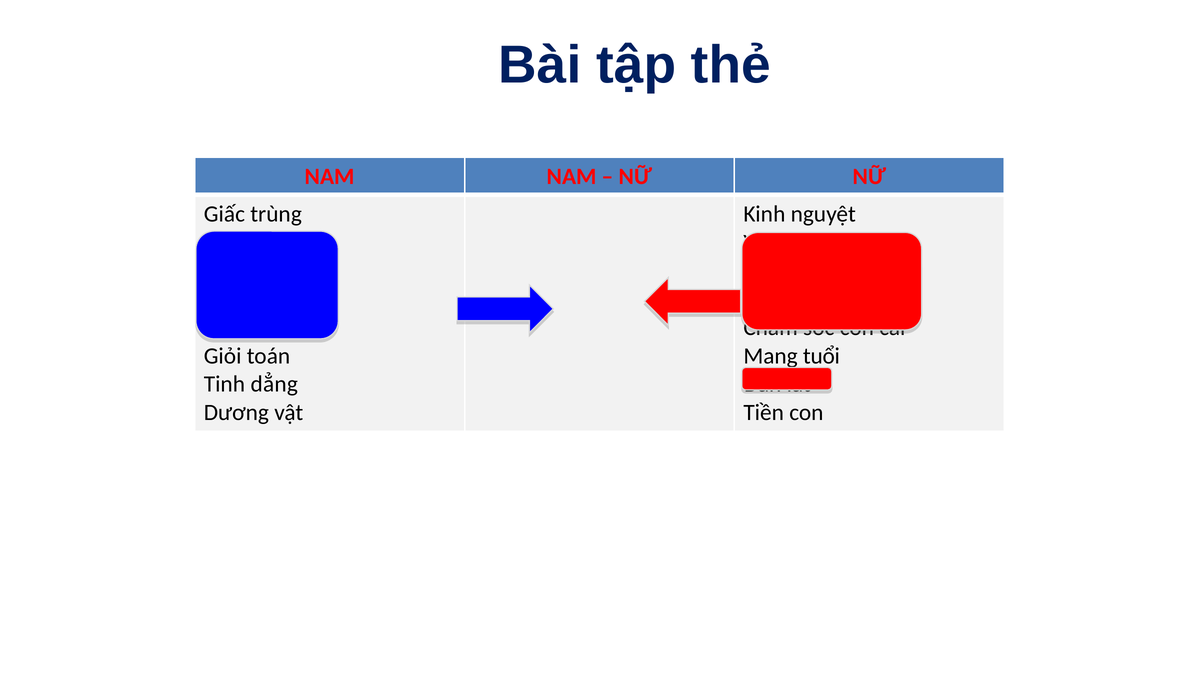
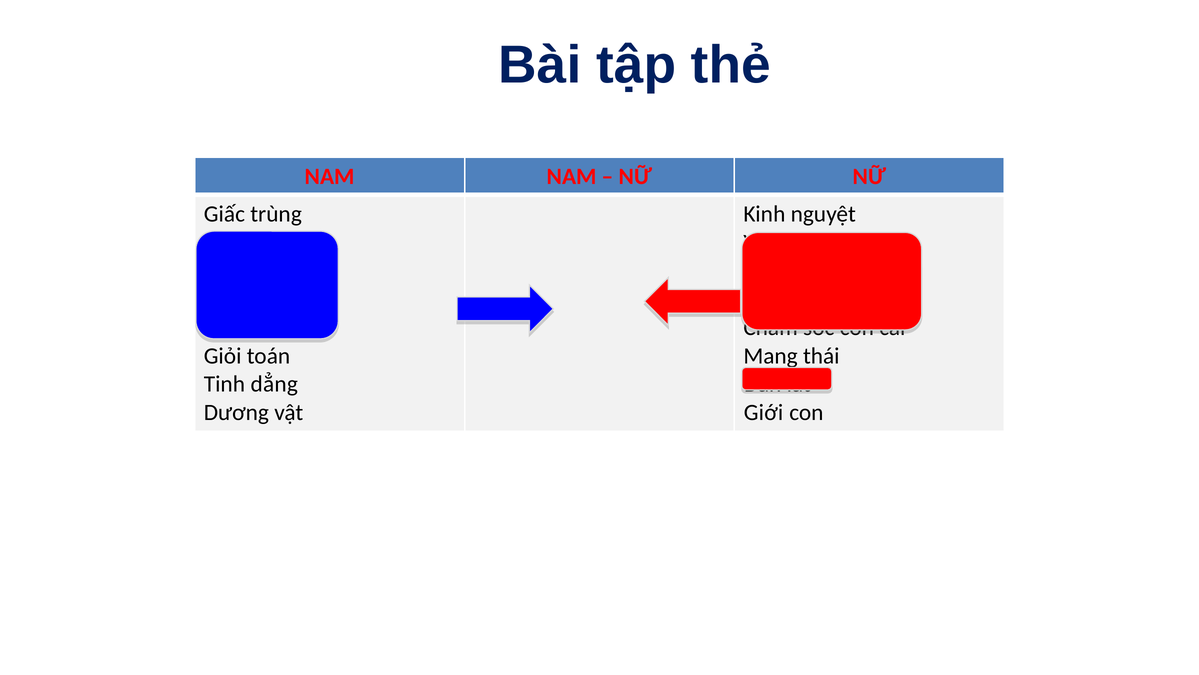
tuổi: tuổi -> thái
Tiền: Tiền -> Giới
